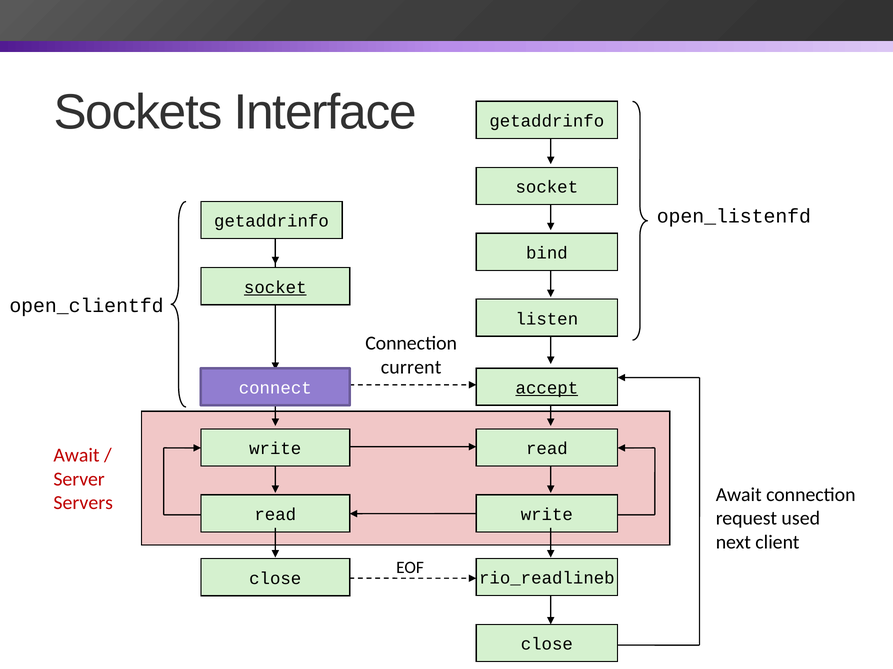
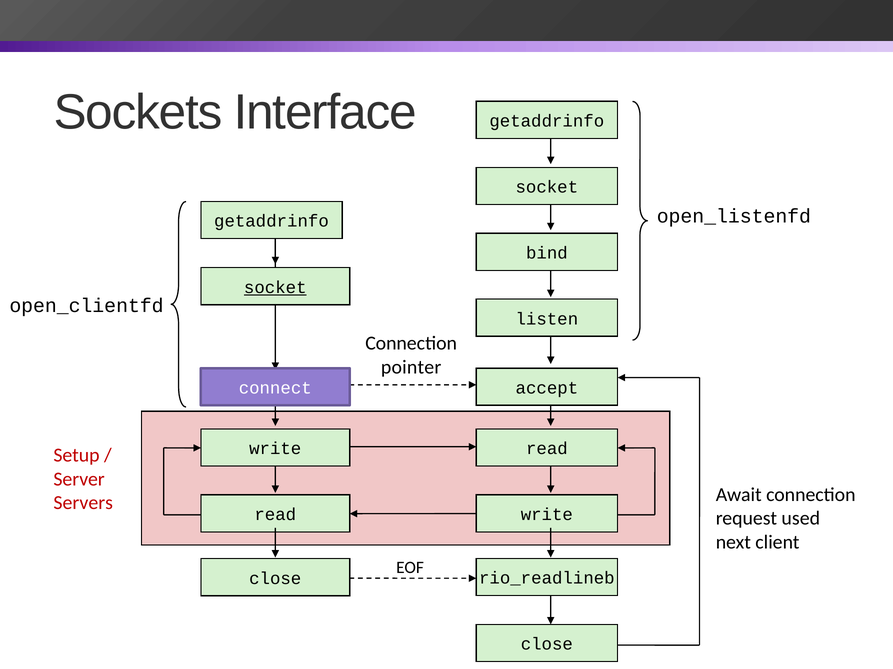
current: current -> pointer
accept underline: present -> none
Await at (76, 456): Await -> Setup
